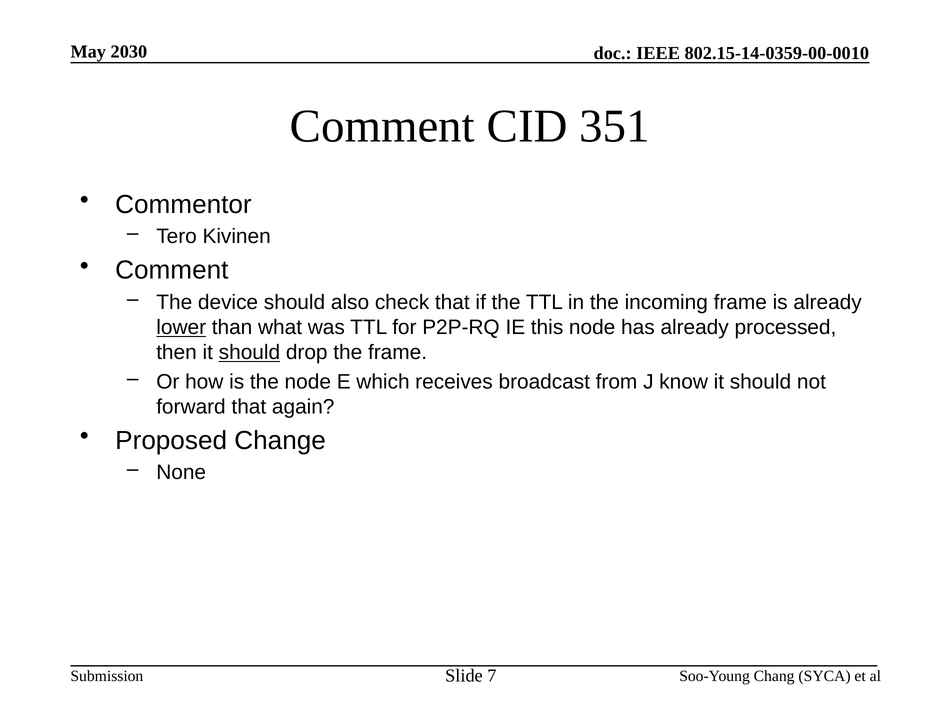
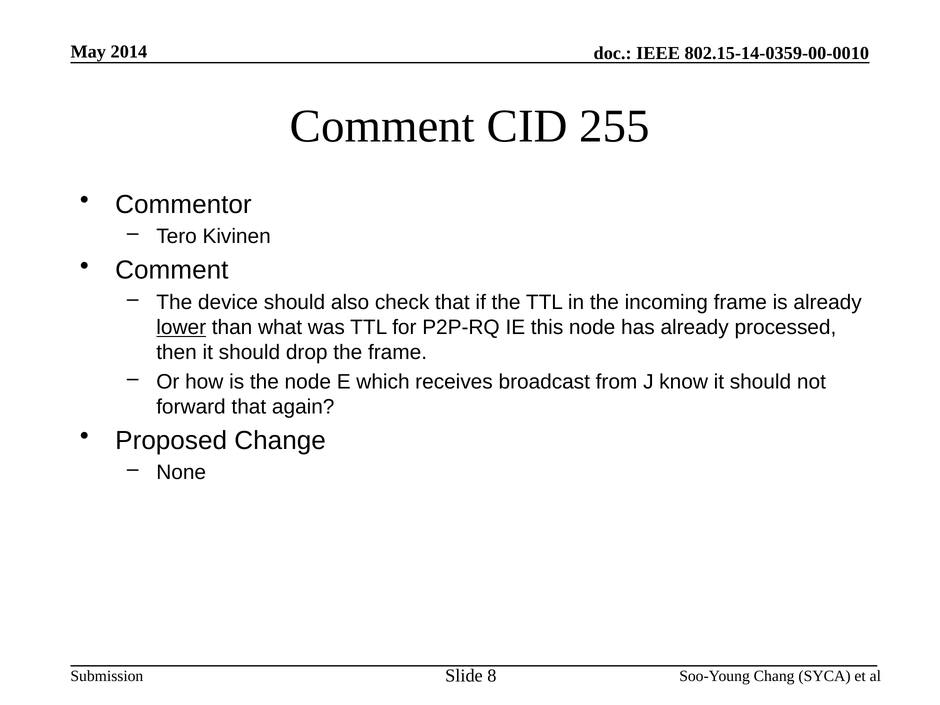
2030: 2030 -> 2014
351: 351 -> 255
should at (249, 352) underline: present -> none
7: 7 -> 8
